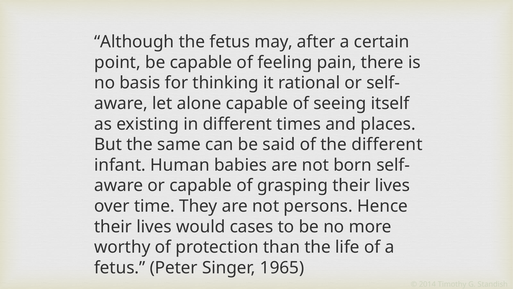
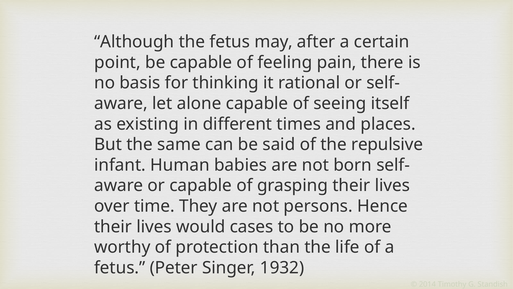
the different: different -> repulsive
1965: 1965 -> 1932
